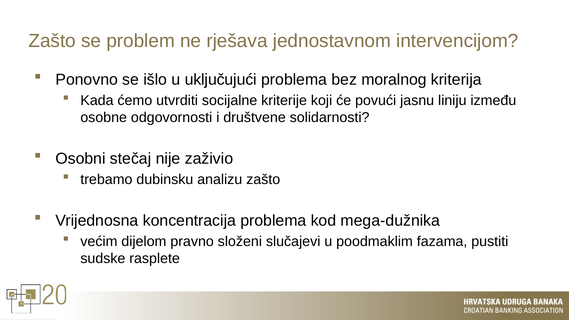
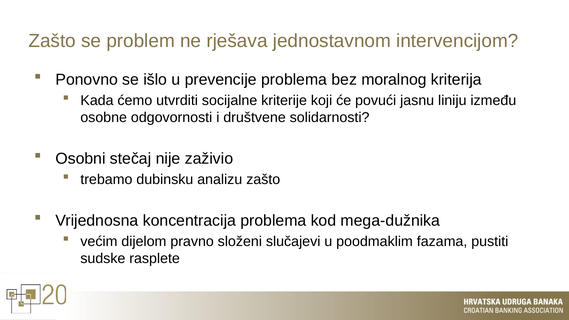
uključujući: uključujući -> prevencije
